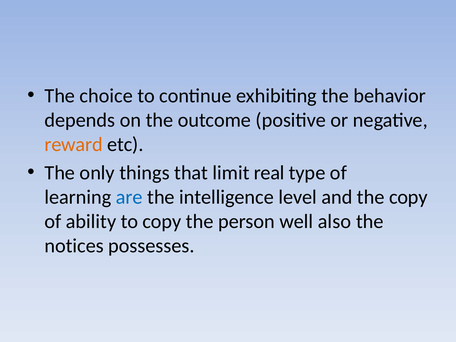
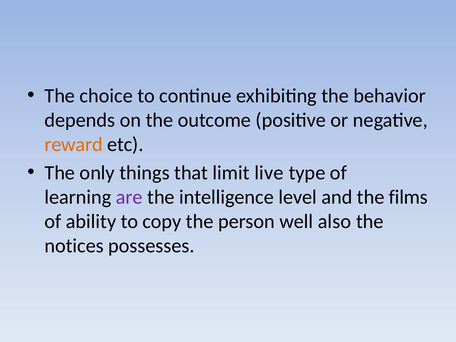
real: real -> live
are colour: blue -> purple
the copy: copy -> films
